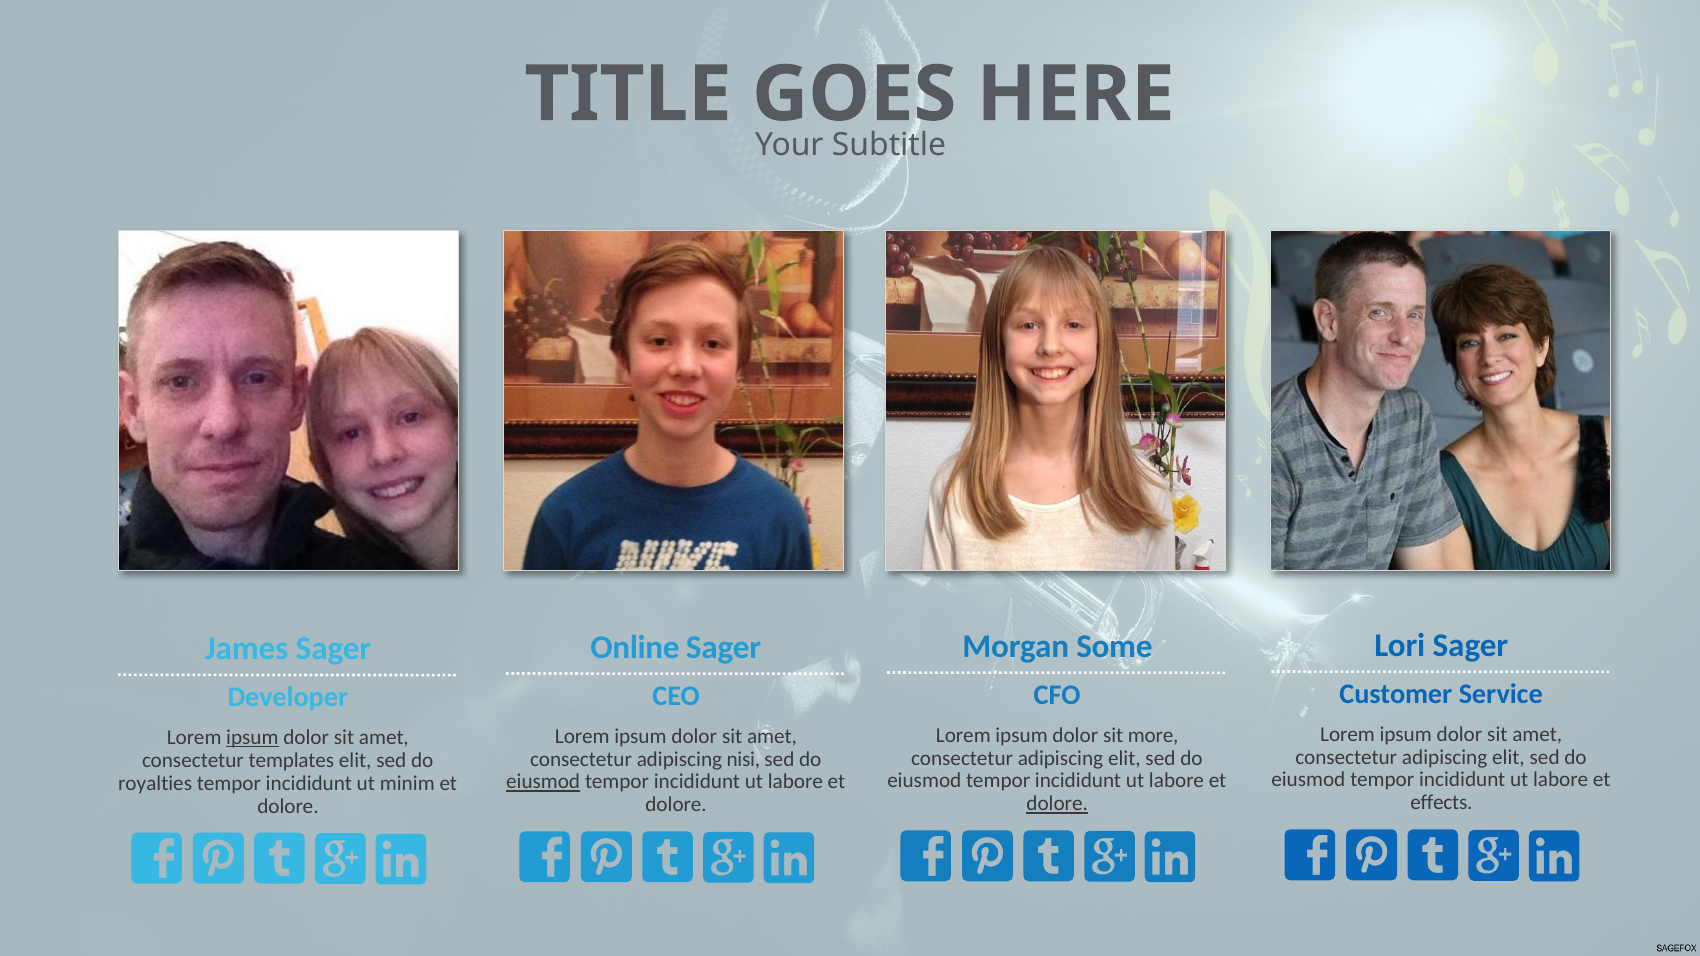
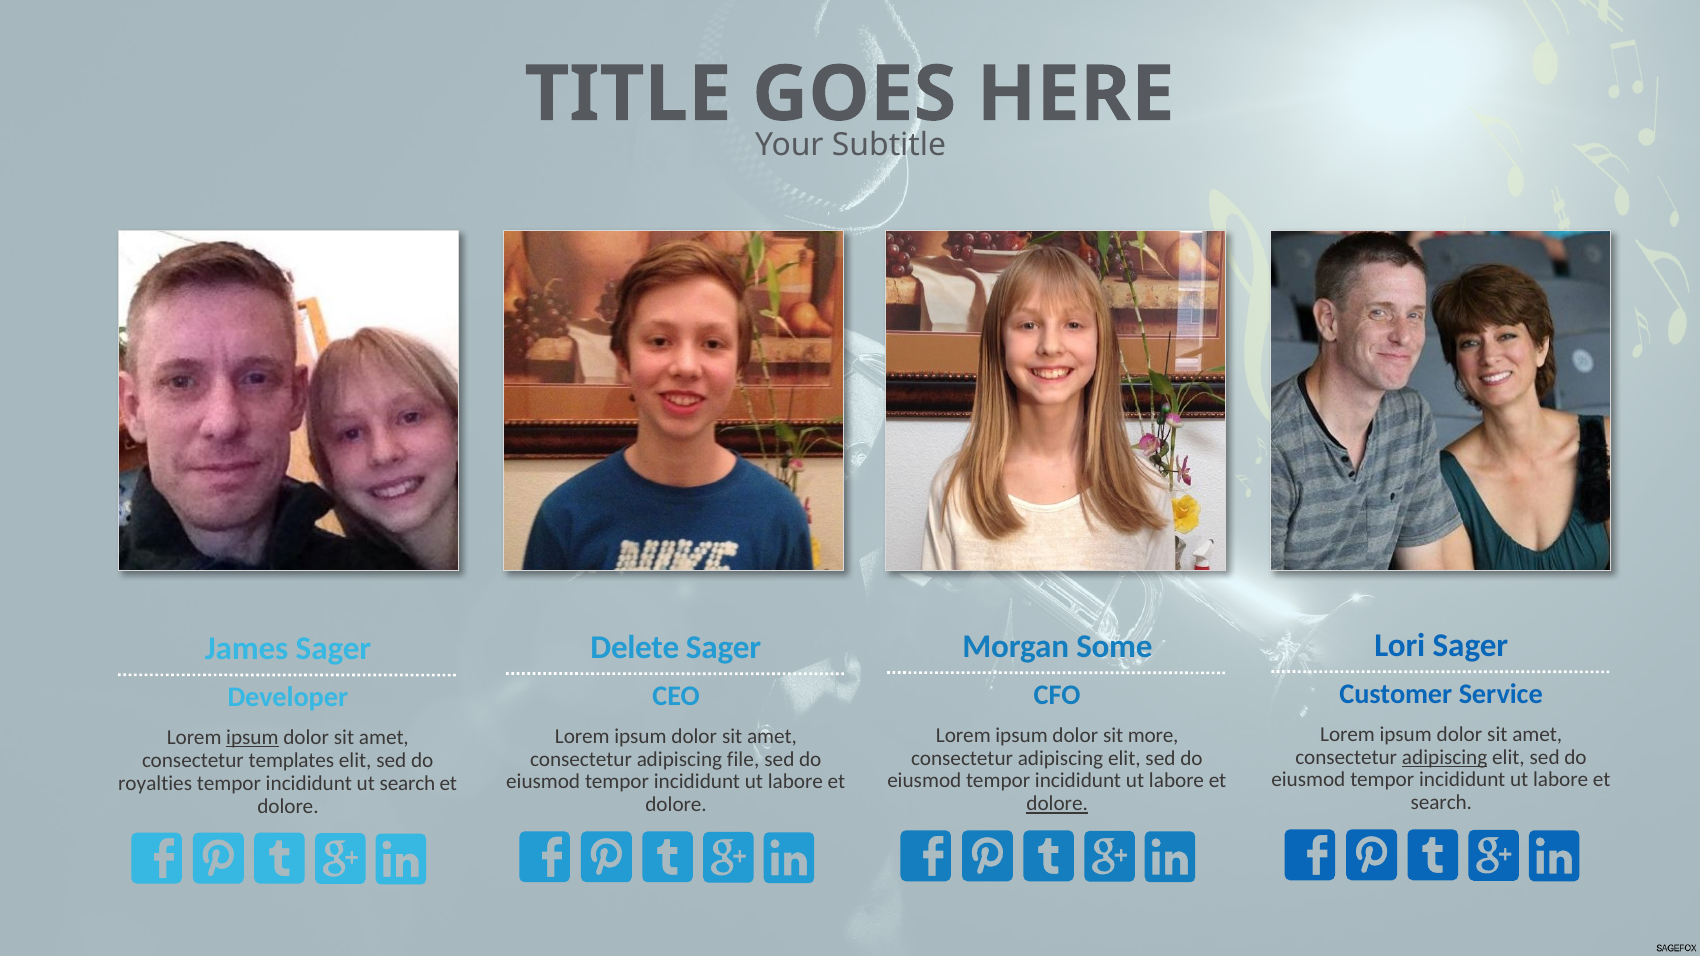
Online: Online -> Delete
adipiscing at (1445, 757) underline: none -> present
nisi: nisi -> file
eiusmod at (543, 782) underline: present -> none
ut minim: minim -> search
effects at (1441, 803): effects -> search
